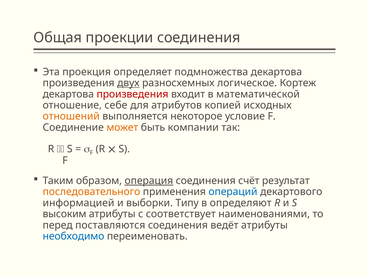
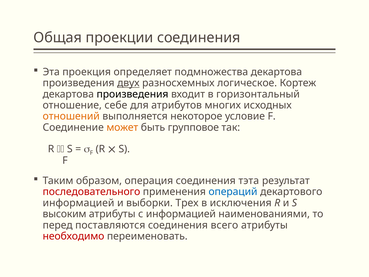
произведения at (133, 94) colour: red -> black
математической: математической -> горизонтальный
копией: копией -> многих
компании: компании -> групповое
операция underline: present -> none
счёт: счёт -> тэта
последовательного colour: orange -> red
Типу: Типу -> Трех
определяют: определяют -> исключения
с соответствует: соответствует -> информацией
ведёт: ведёт -> всего
необходимо colour: blue -> red
